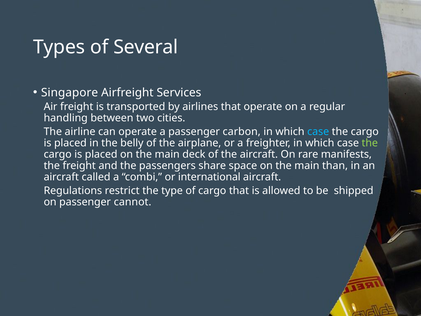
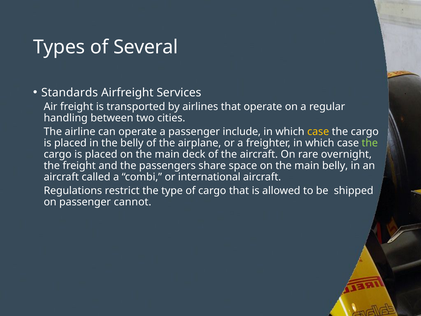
Singapore: Singapore -> Standards
carbon: carbon -> include
case at (318, 132) colour: light blue -> yellow
manifests: manifests -> overnight
main than: than -> belly
